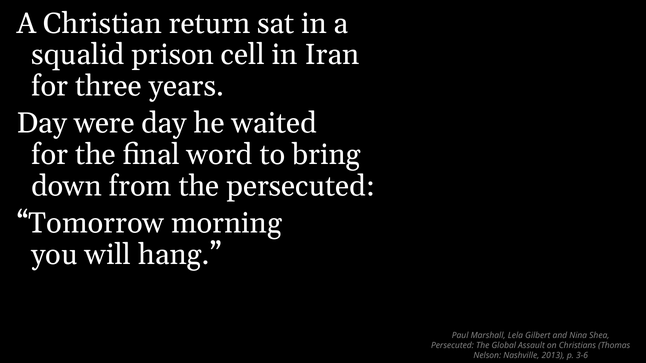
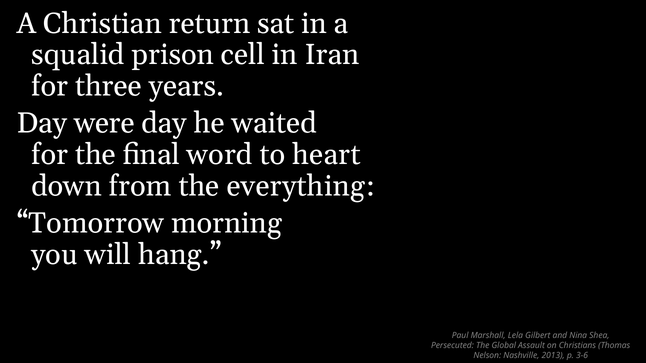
bring: bring -> heart
the persecuted: persecuted -> everything
